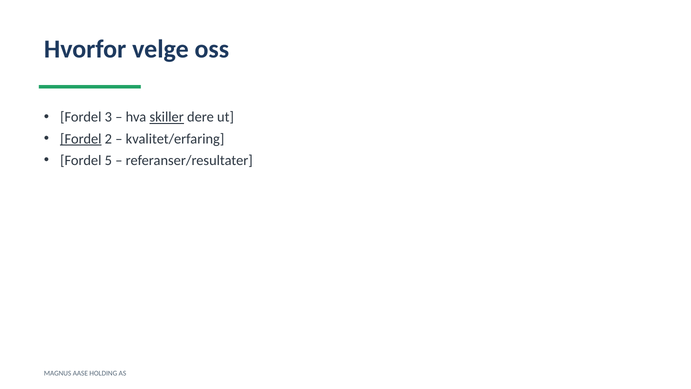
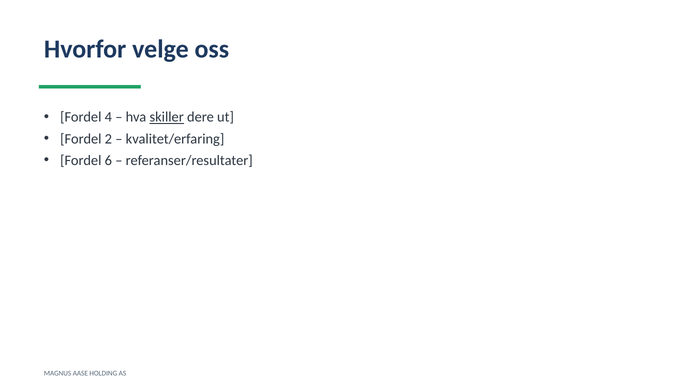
3: 3 -> 4
Fordel at (81, 139) underline: present -> none
5: 5 -> 6
